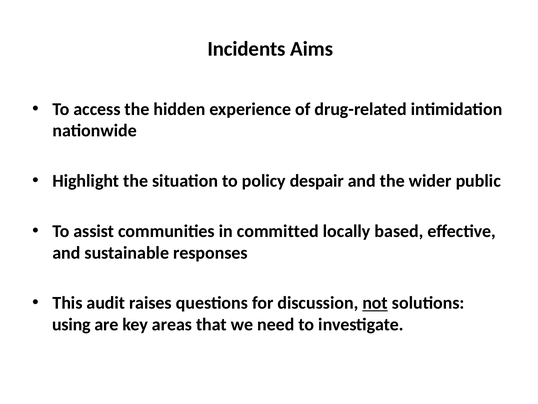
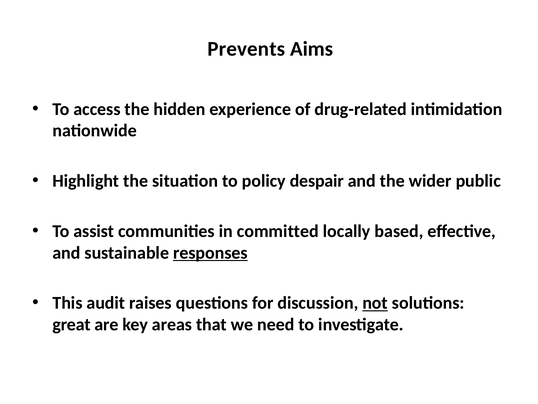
Incidents: Incidents -> Prevents
responses underline: none -> present
using: using -> great
